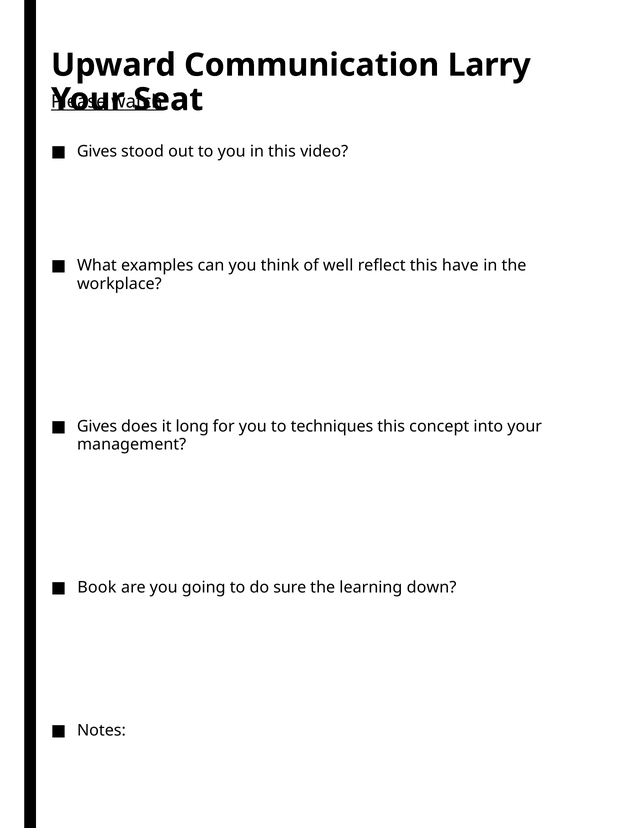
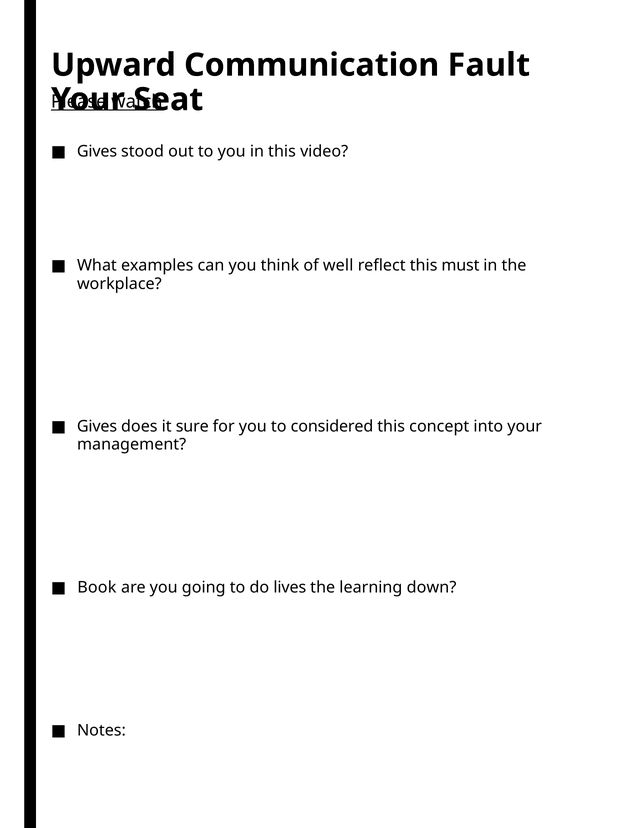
Larry: Larry -> Fault
have: have -> must
long: long -> sure
techniques: techniques -> considered
sure: sure -> lives
